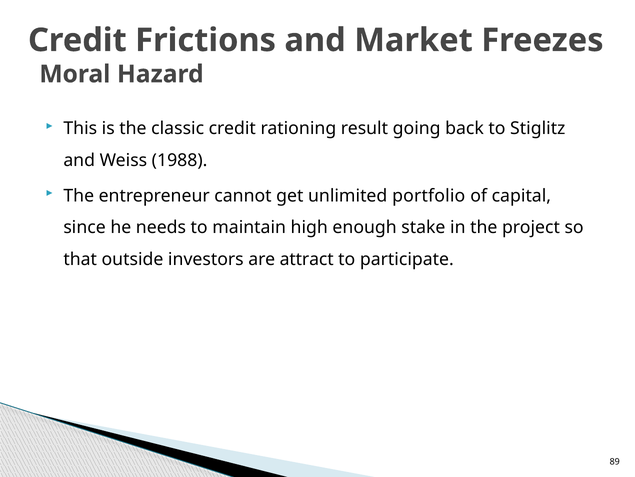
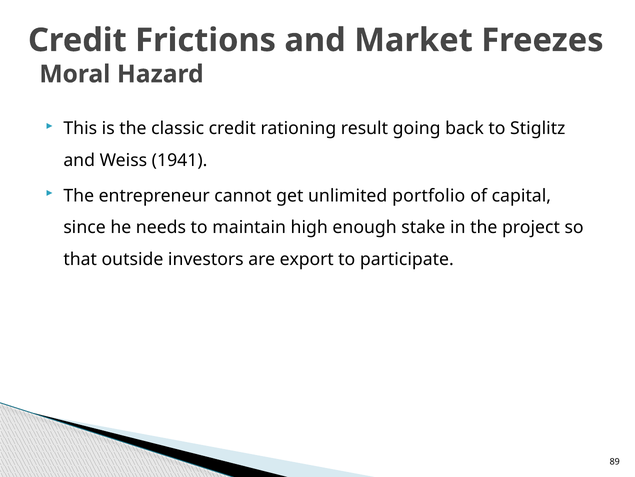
1988: 1988 -> 1941
attract: attract -> export
